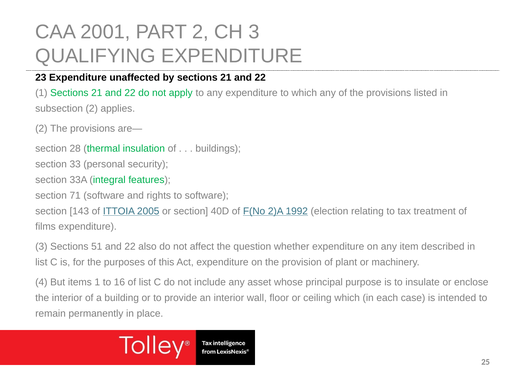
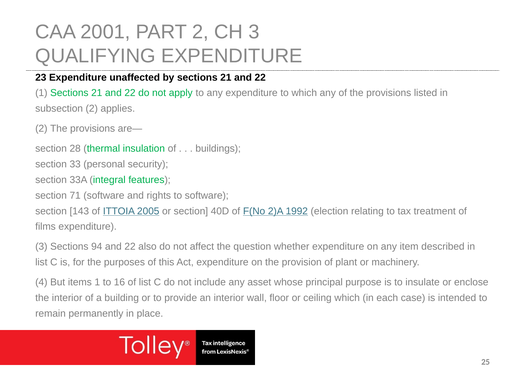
51: 51 -> 94
